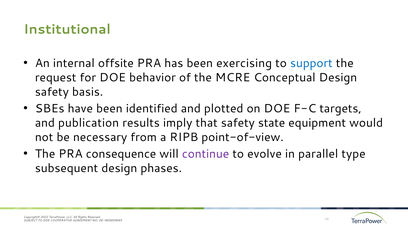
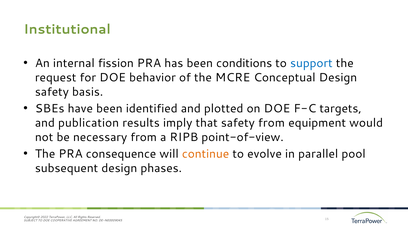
offsite: offsite -> fission
exercising: exercising -> conditions
safety state: state -> from
continue colour: purple -> orange
type: type -> pool
